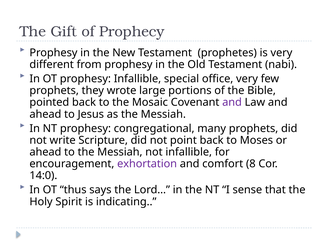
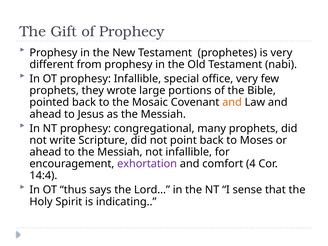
and at (232, 102) colour: purple -> orange
8: 8 -> 4
14:0: 14:0 -> 14:4
